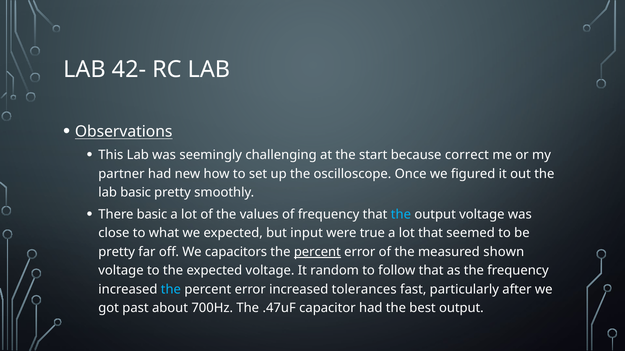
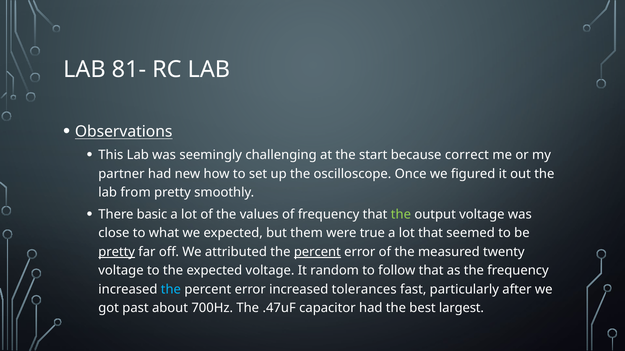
42-: 42- -> 81-
lab basic: basic -> from
the at (401, 215) colour: light blue -> light green
input: input -> them
pretty at (117, 252) underline: none -> present
capacitors: capacitors -> attributed
shown: shown -> twenty
best output: output -> largest
